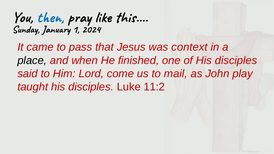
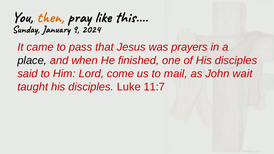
then colour: blue -> orange
1: 1 -> 9
context: context -> prayers
play: play -> wait
11:2: 11:2 -> 11:7
